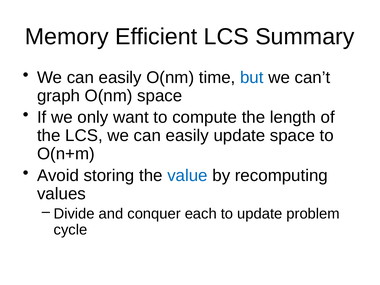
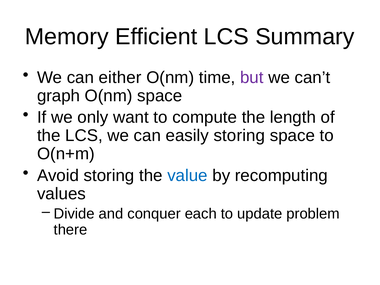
easily at (120, 77): easily -> either
but colour: blue -> purple
easily update: update -> storing
cycle: cycle -> there
